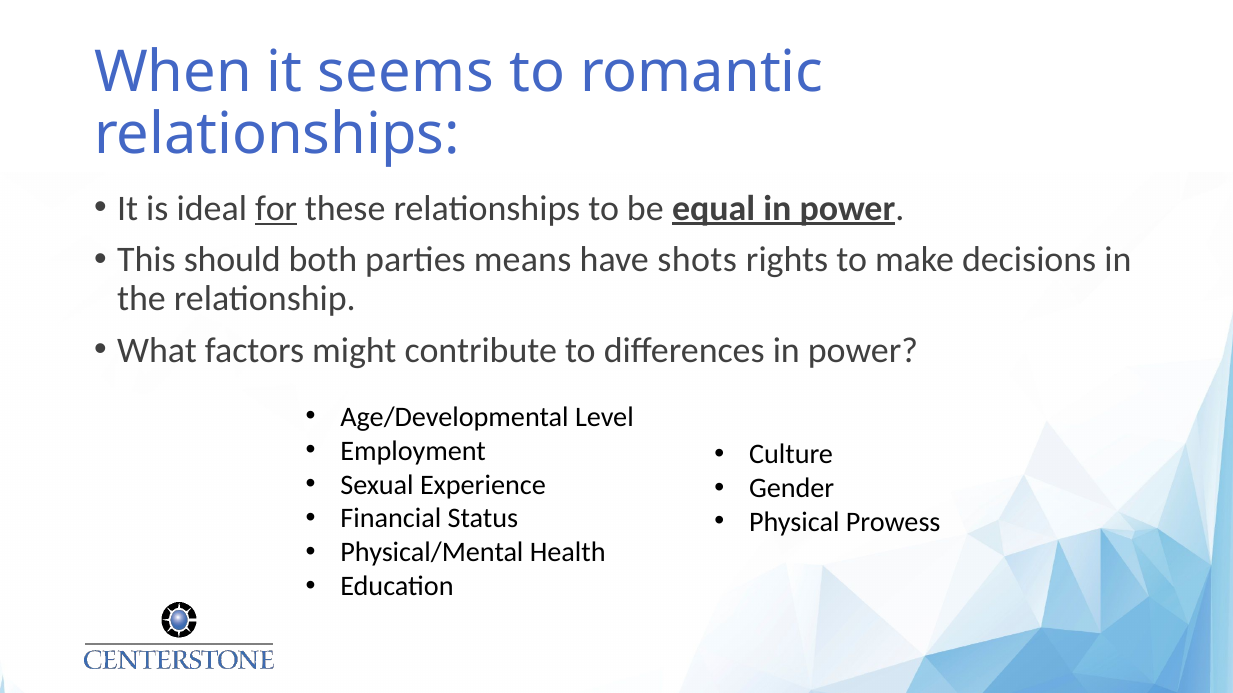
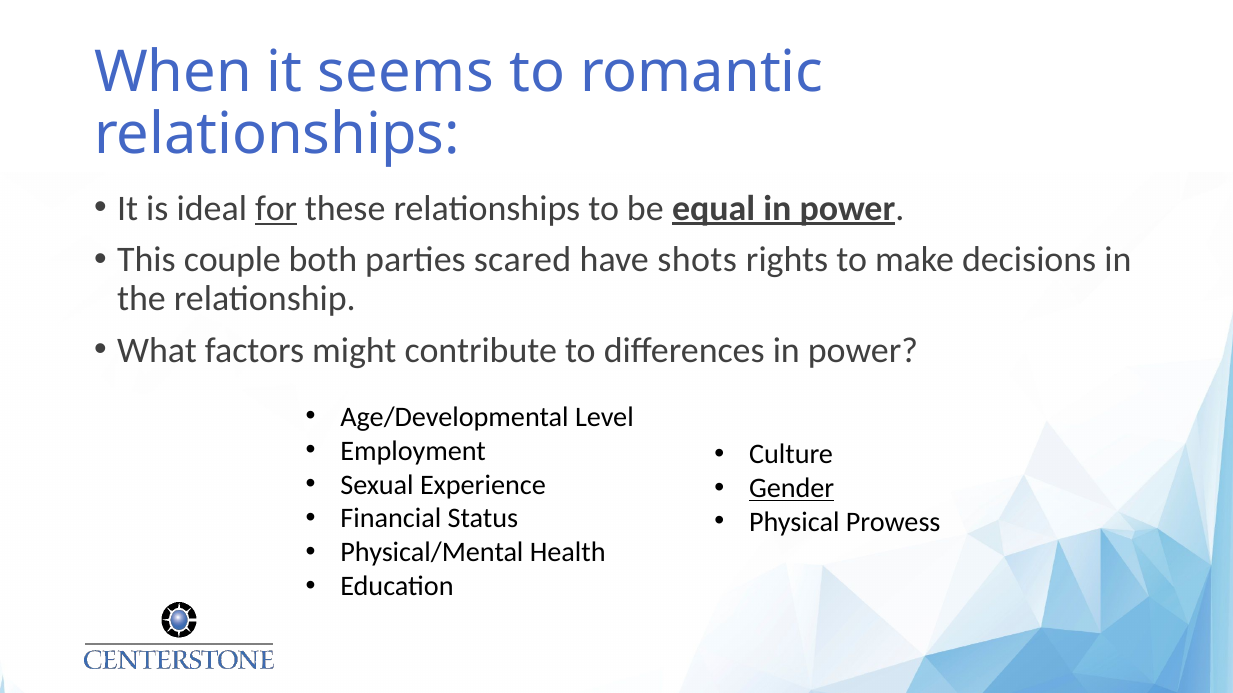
should: should -> couple
means: means -> scared
Gender underline: none -> present
